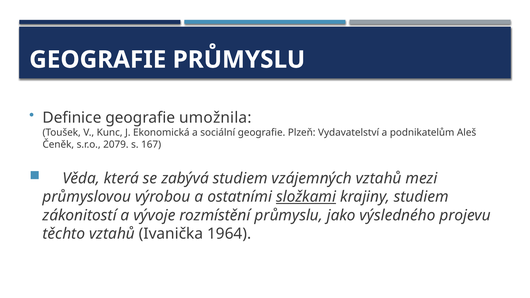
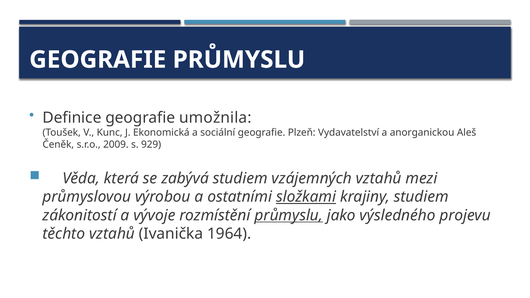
podnikatelům: podnikatelům -> anorganickou
2079: 2079 -> 2009
167: 167 -> 929
průmyslu at (289, 215) underline: none -> present
